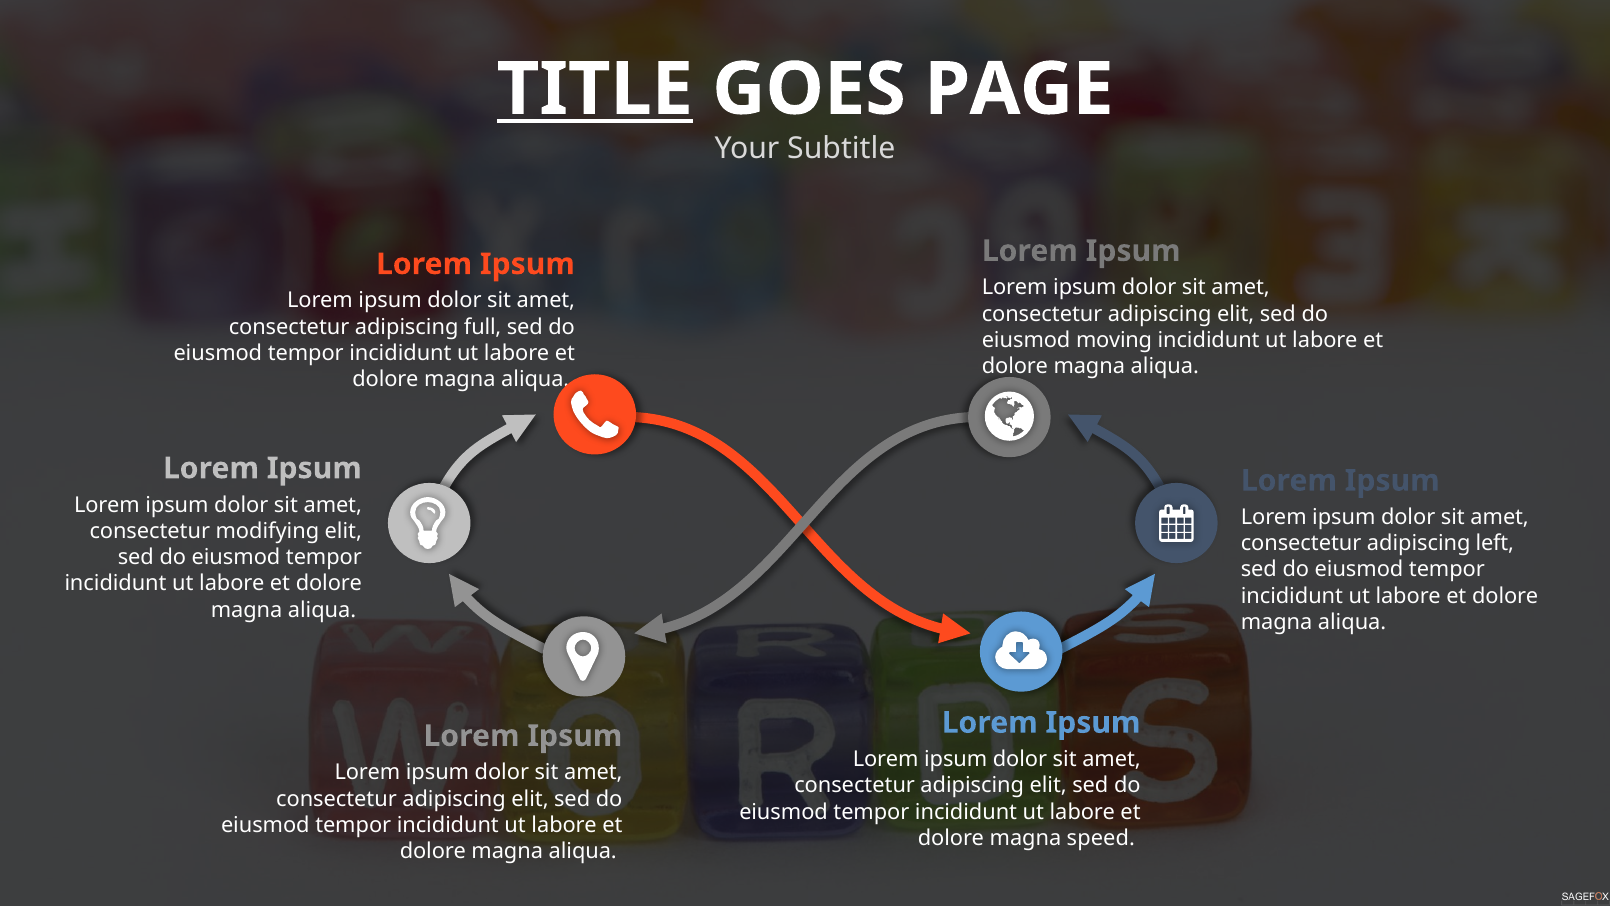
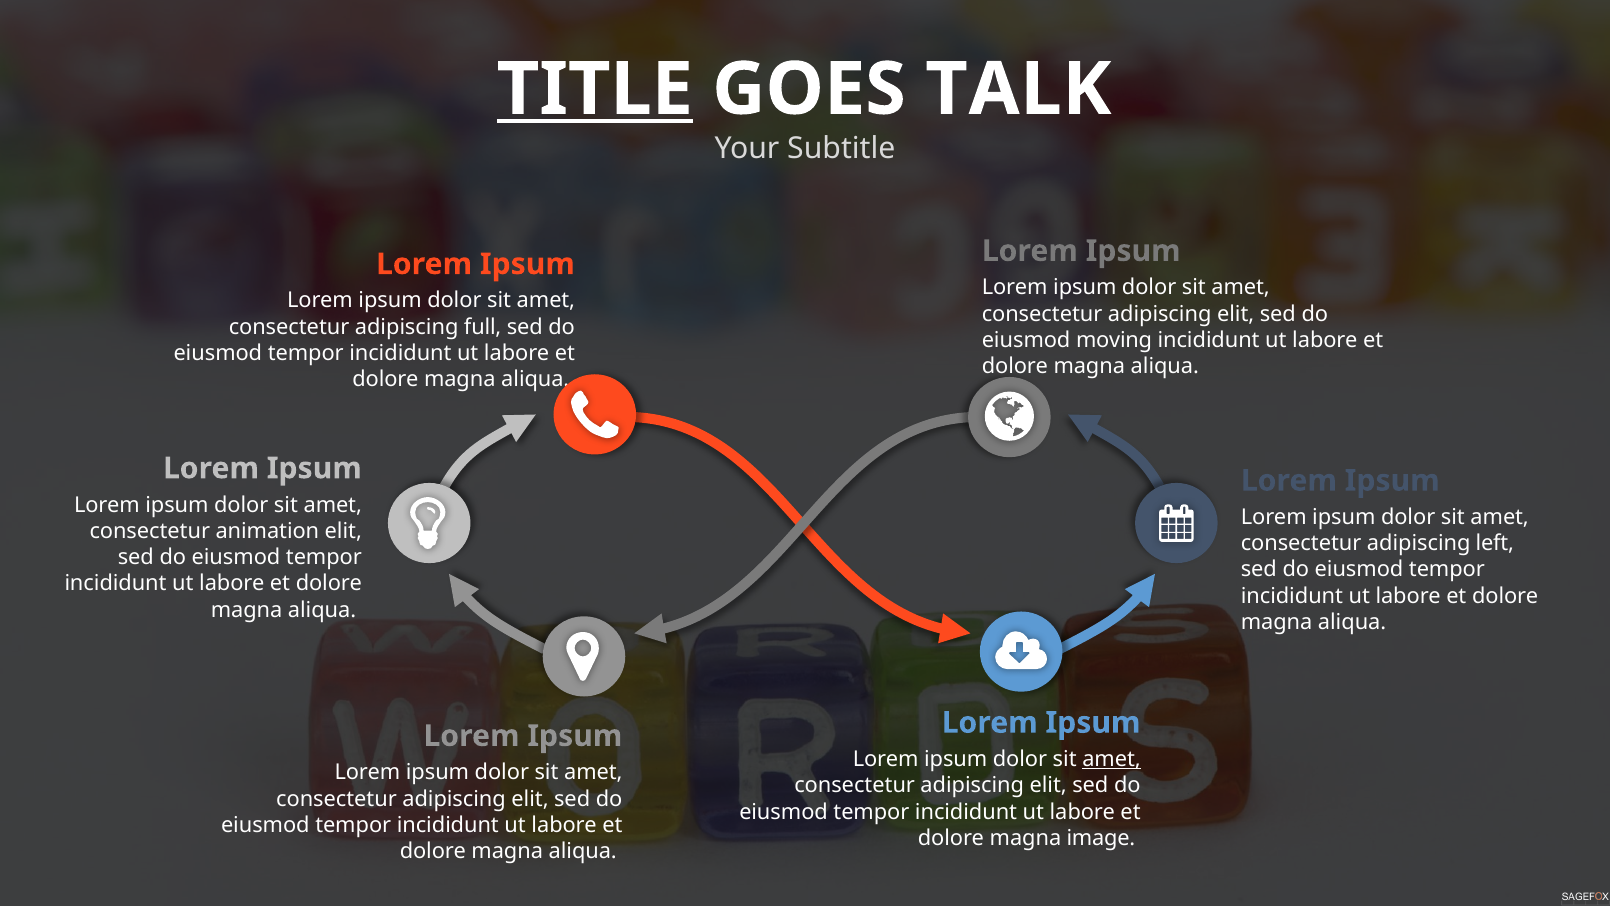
PAGE: PAGE -> TALK
modifying: modifying -> animation
amet at (1111, 759) underline: none -> present
speed: speed -> image
